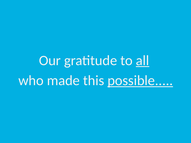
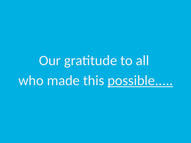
all underline: present -> none
